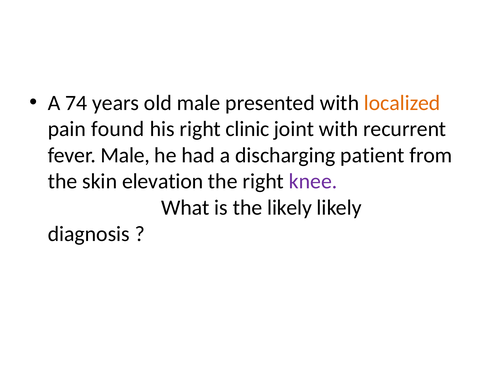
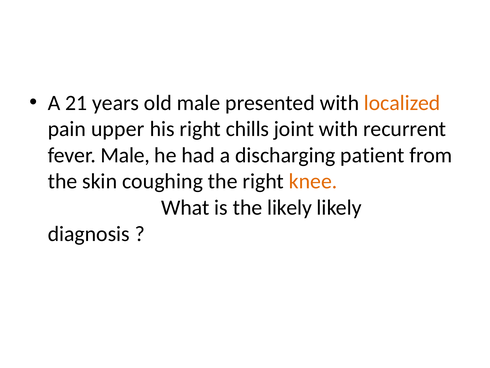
74: 74 -> 21
found: found -> upper
clinic: clinic -> chills
elevation: elevation -> coughing
knee colour: purple -> orange
